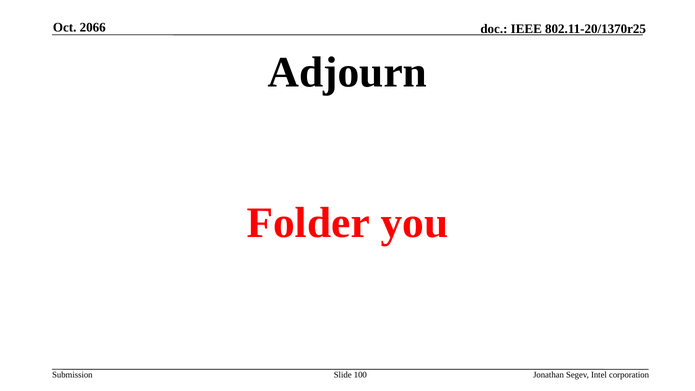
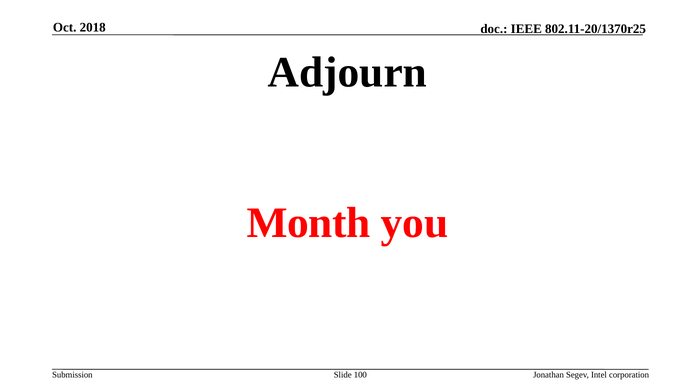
2066: 2066 -> 2018
Folder: Folder -> Month
